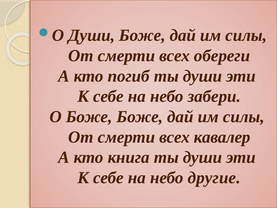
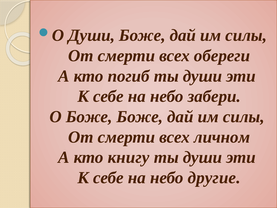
кавалер: кавалер -> личном
книга: книга -> книгу
